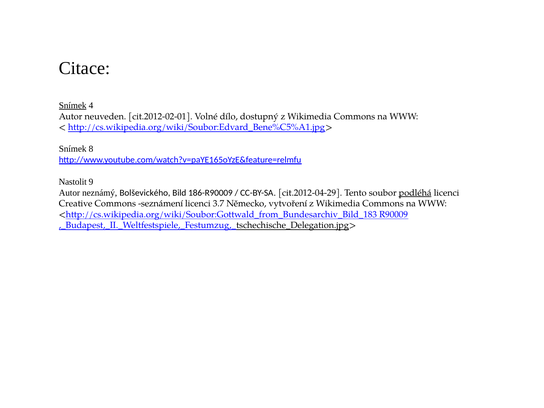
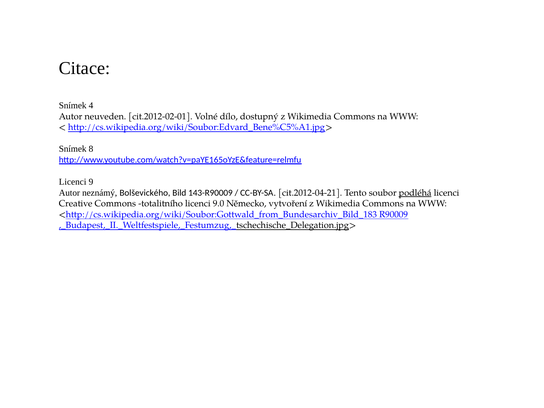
Snímek at (73, 105) underline: present -> none
Nastolit at (73, 182): Nastolit -> Licenci
186-R90009: 186-R90009 -> 143-R90009
cit.2012-04-29: cit.2012-04-29 -> cit.2012-04-21
seznámení: seznámení -> totalitního
3.7: 3.7 -> 9.0
